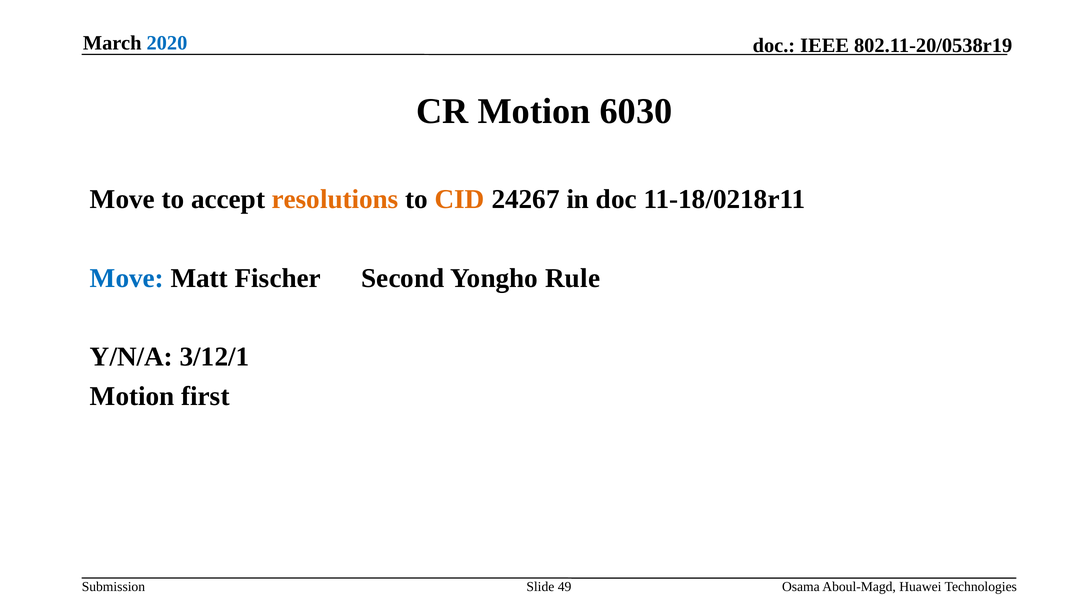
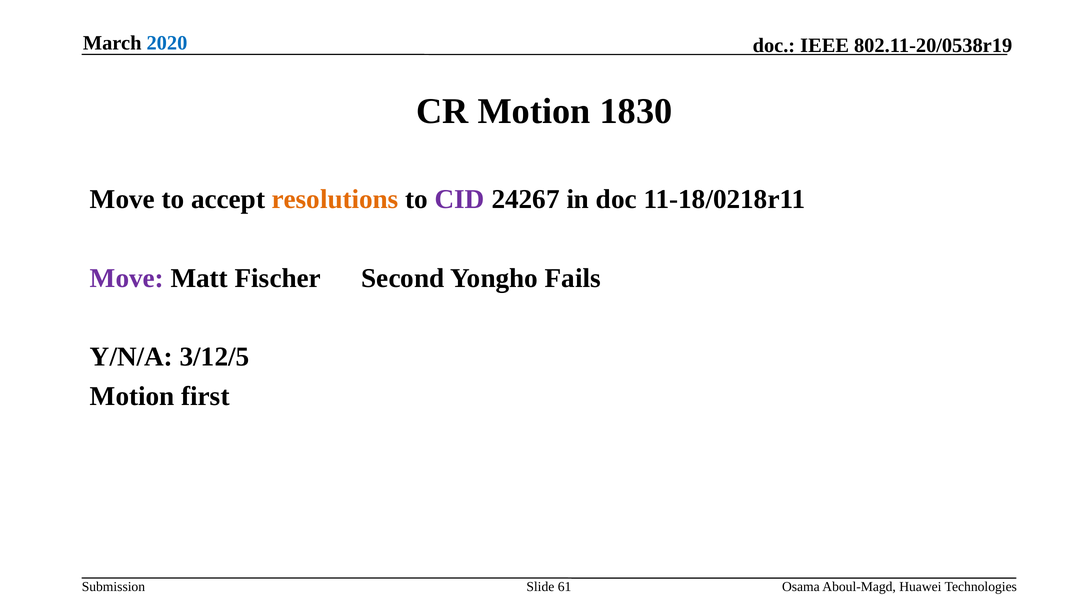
6030: 6030 -> 1830
CID colour: orange -> purple
Move at (127, 278) colour: blue -> purple
Rule: Rule -> Fails
3/12/1: 3/12/1 -> 3/12/5
49: 49 -> 61
